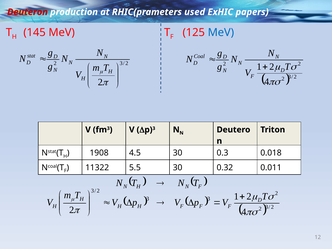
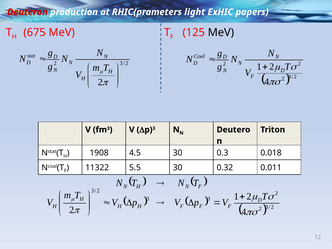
used: used -> light
145: 145 -> 675
MeV at (221, 32) colour: blue -> black
